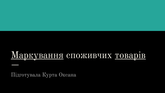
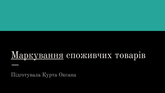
товарів underline: present -> none
